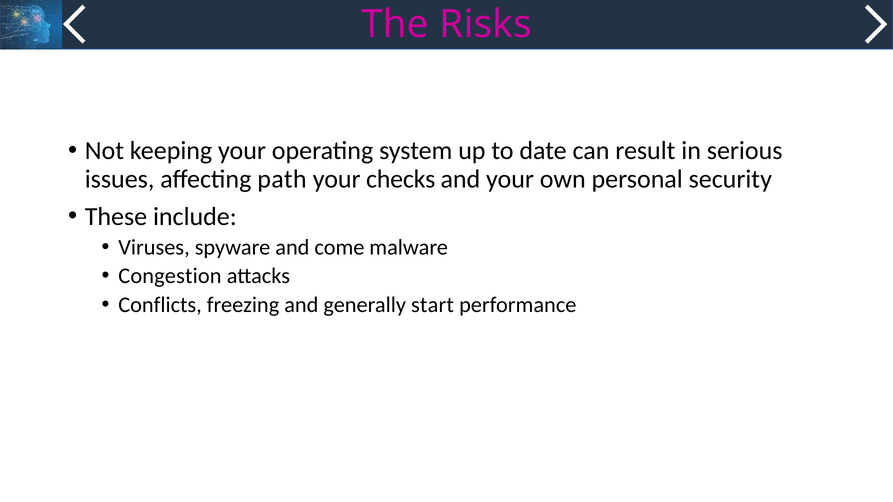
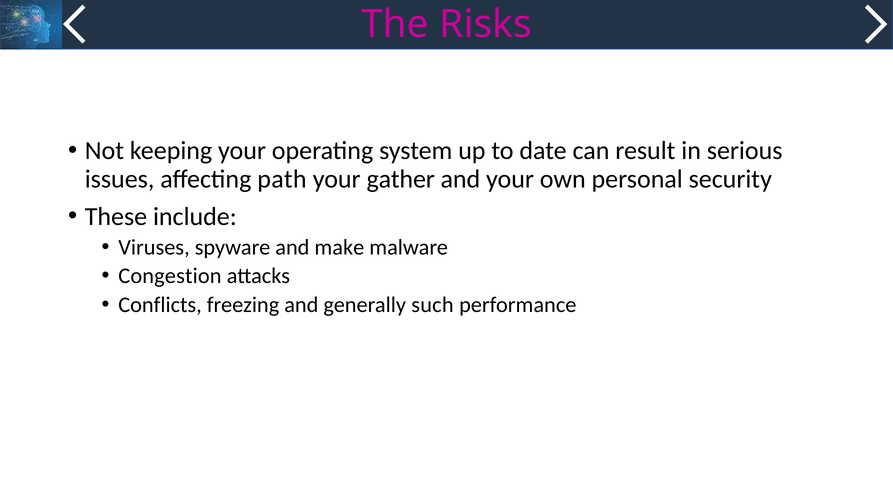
checks: checks -> gather
come: come -> make
start: start -> such
